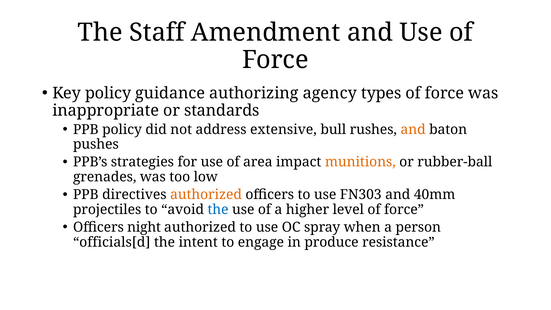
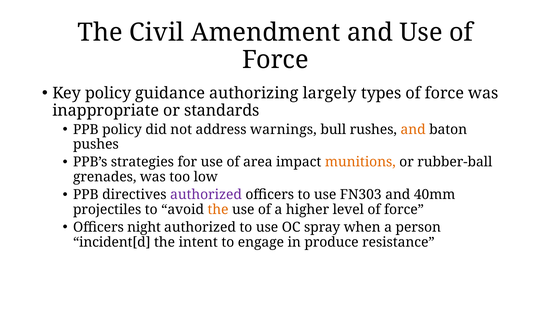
Staff: Staff -> Civil
agency: agency -> largely
extensive: extensive -> warnings
authorized at (206, 195) colour: orange -> purple
the at (218, 210) colour: blue -> orange
officials[d: officials[d -> incident[d
